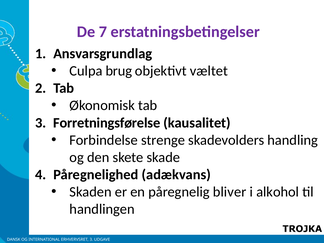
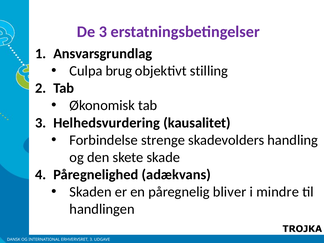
De 7: 7 -> 3
væltet: væltet -> stilling
Forretningsførelse: Forretningsførelse -> Helhedsvurdering
alkohol: alkohol -> mindre
